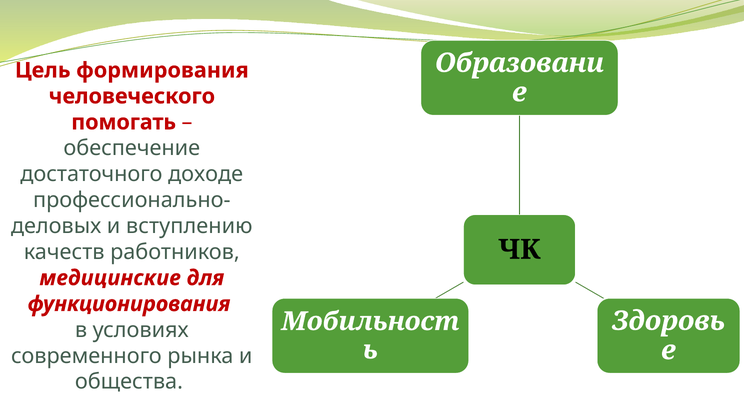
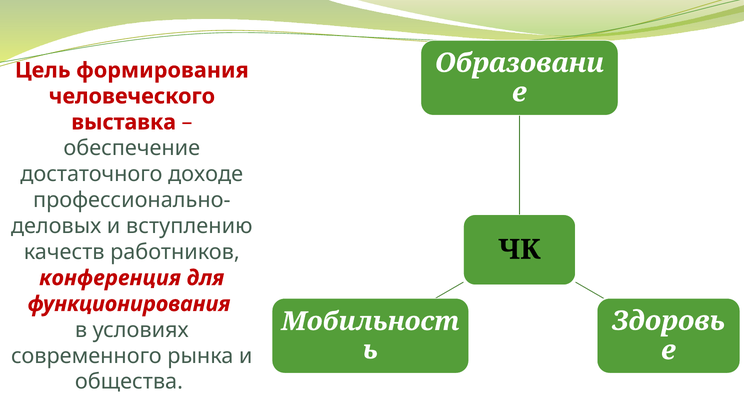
помогать: помогать -> выставка
медицинские: медицинские -> конференция
